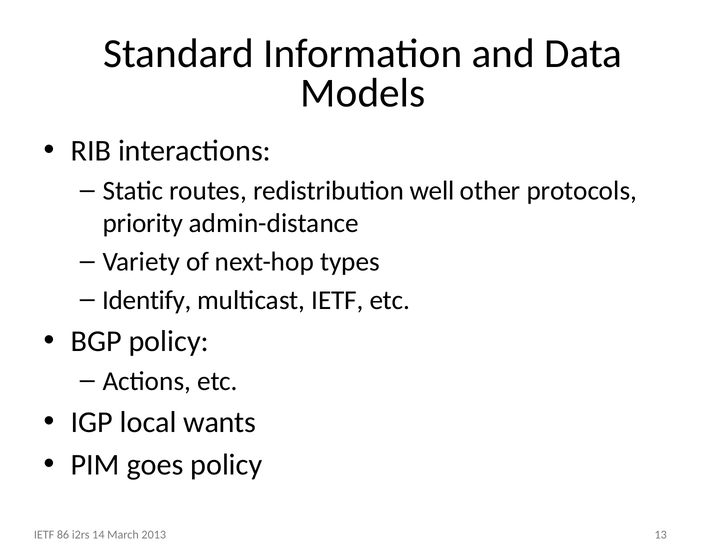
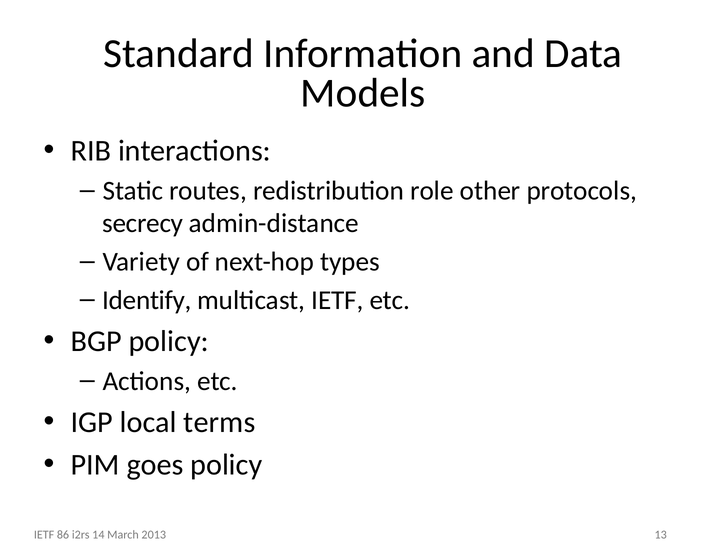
well: well -> role
priority: priority -> secrecy
wants: wants -> terms
